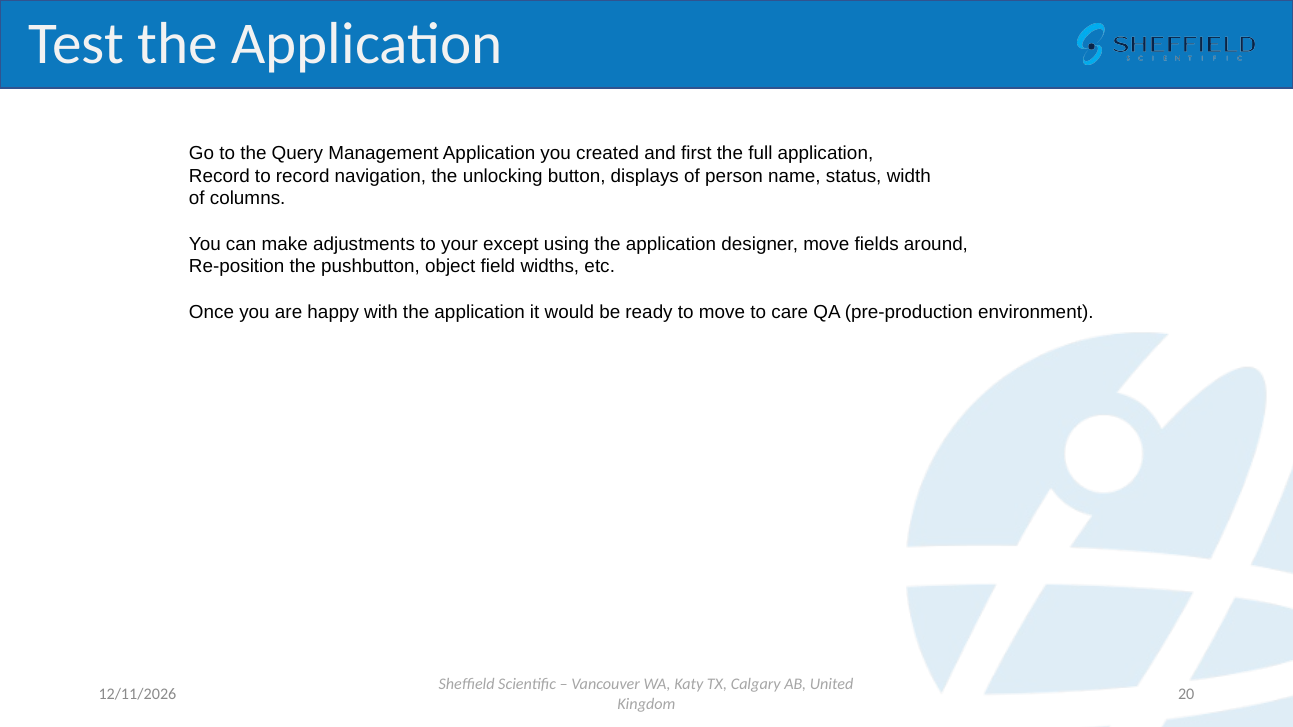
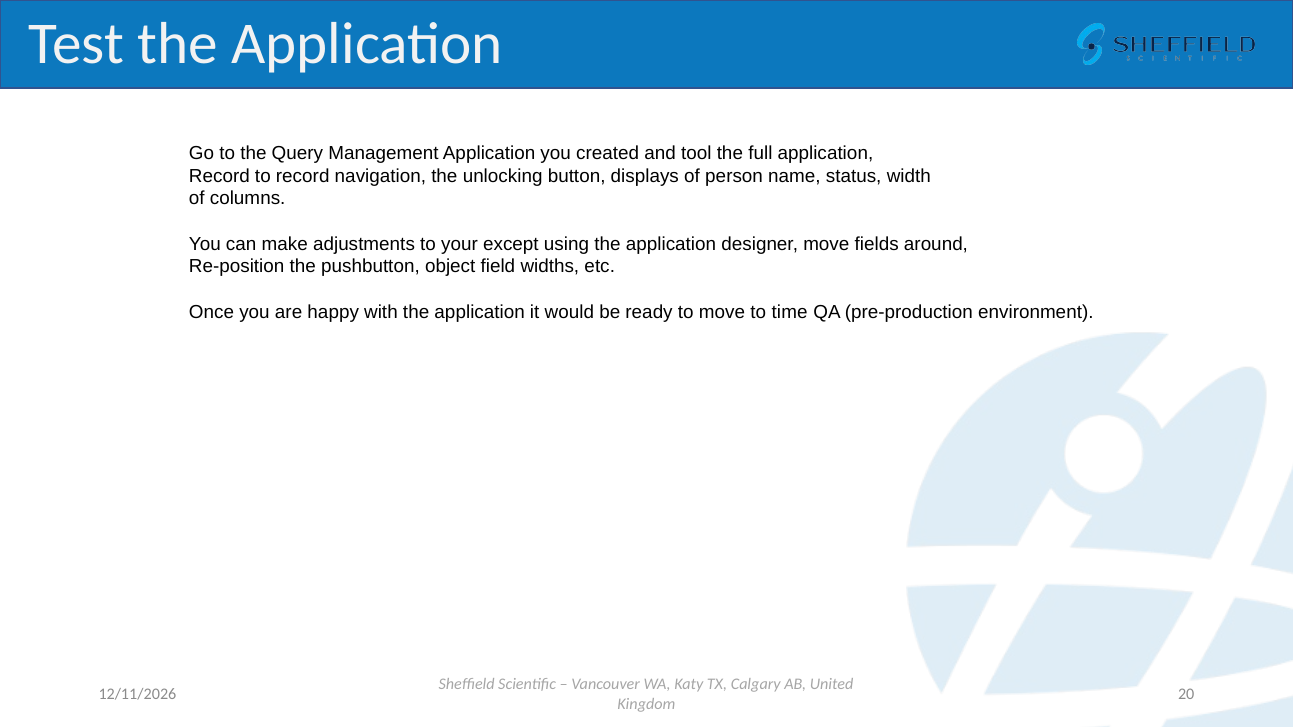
first: first -> tool
care: care -> time
